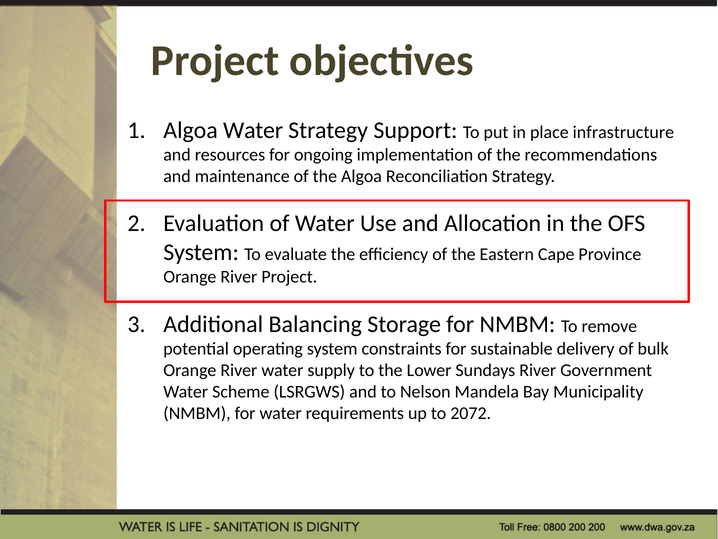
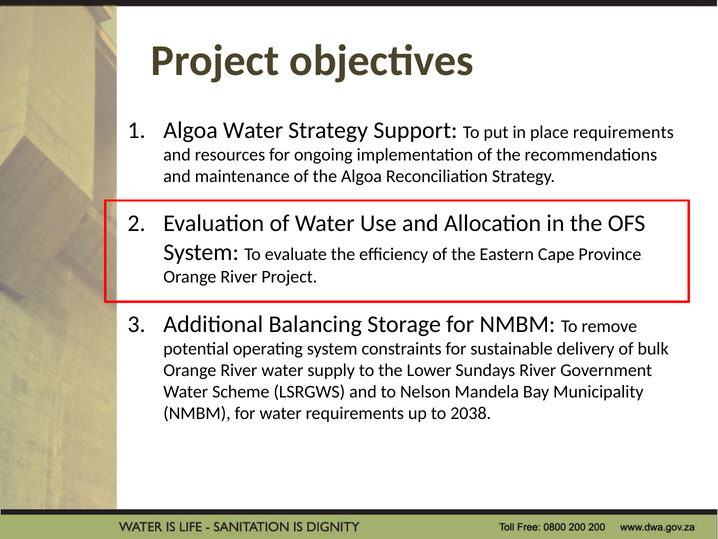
place infrastructure: infrastructure -> requirements
2072: 2072 -> 2038
